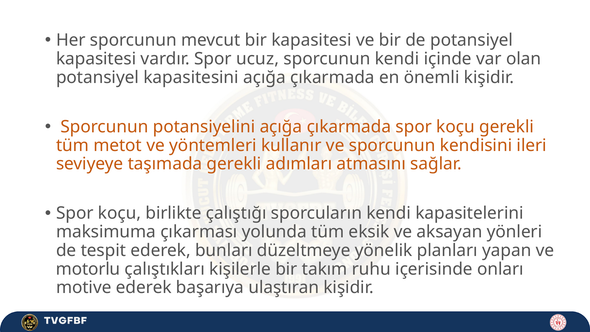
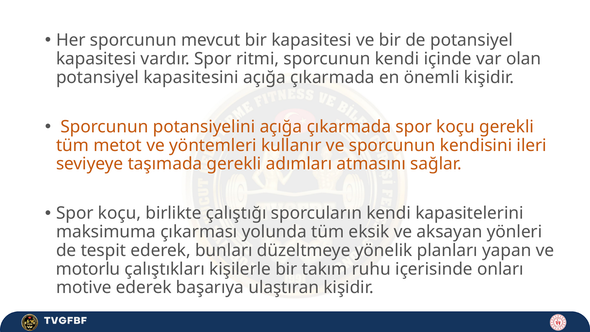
ucuz: ucuz -> ritmi
